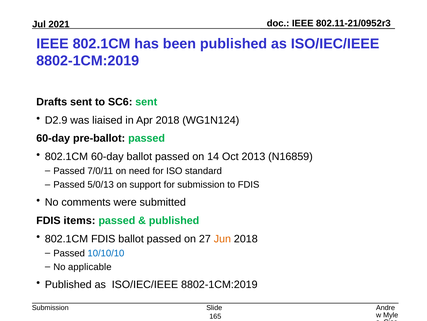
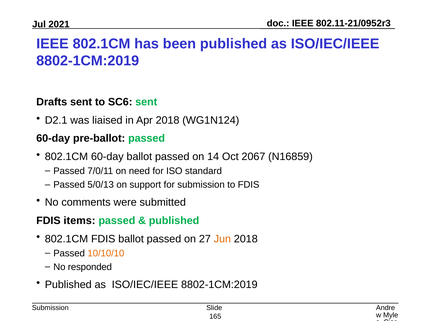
D2.9: D2.9 -> D2.1
2013: 2013 -> 2067
10/10/10 colour: blue -> orange
applicable: applicable -> responded
